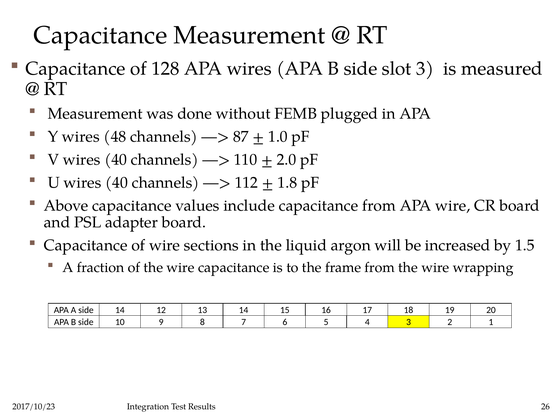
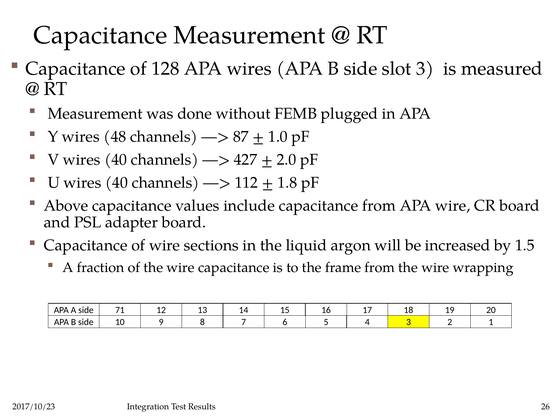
110: 110 -> 427
side 14: 14 -> 71
